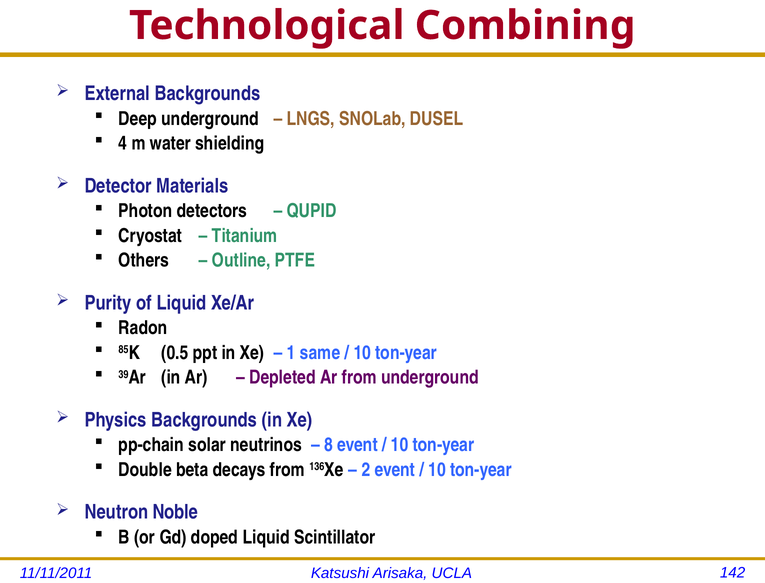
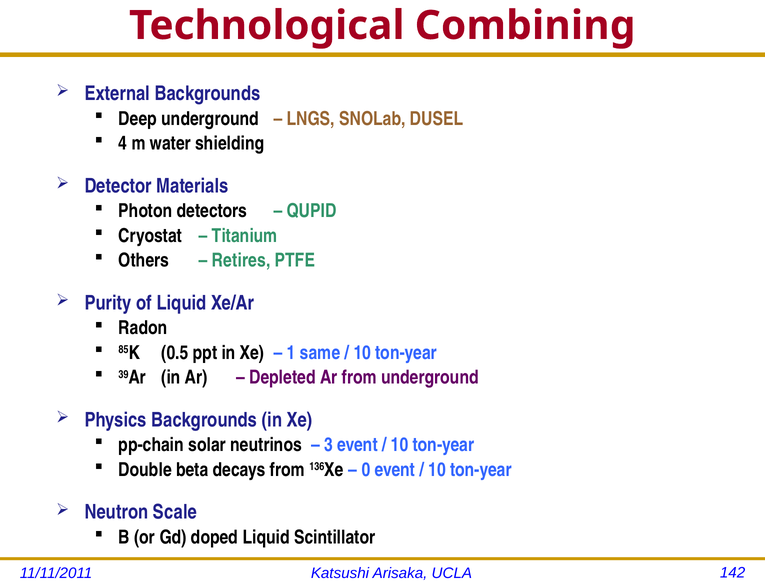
Outline: Outline -> Retires
8: 8 -> 3
2: 2 -> 0
Noble: Noble -> Scale
